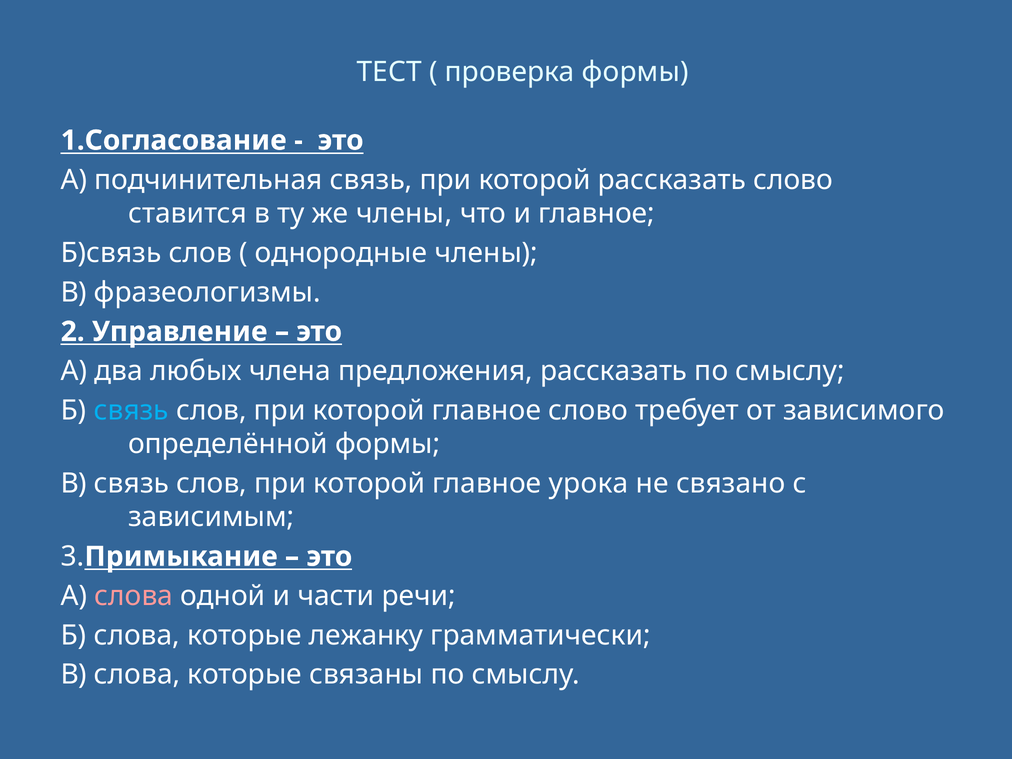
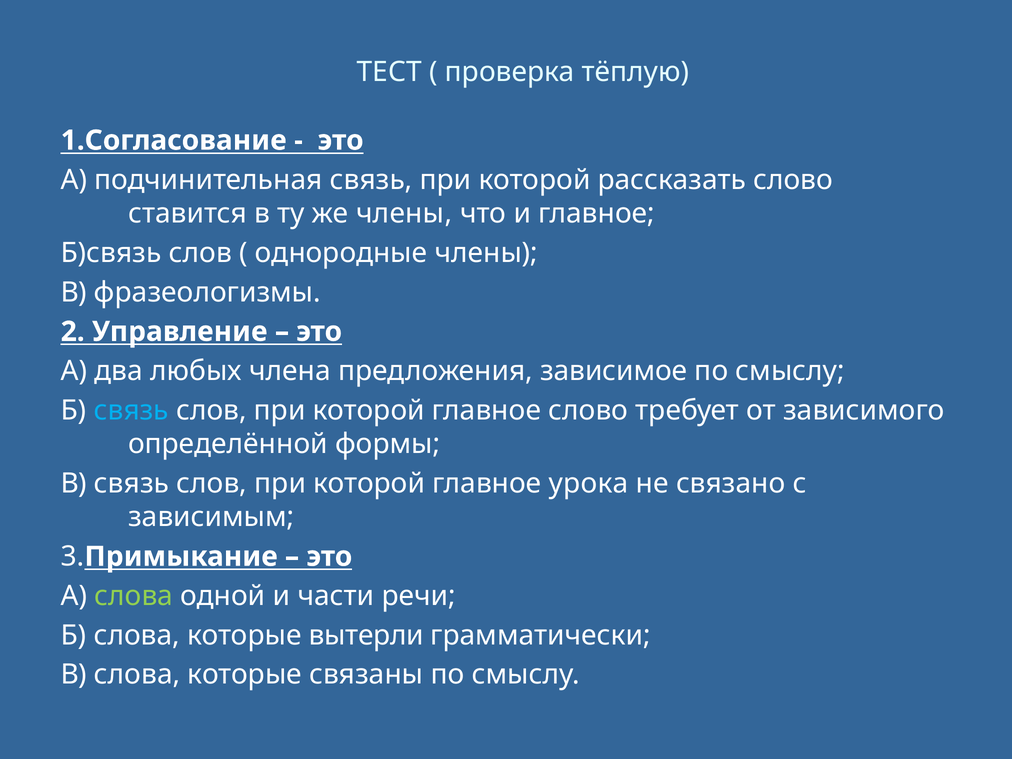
проверка формы: формы -> тёплую
предложения рассказать: рассказать -> зависимое
слова at (134, 596) colour: pink -> light green
лежанку: лежанку -> вытерли
